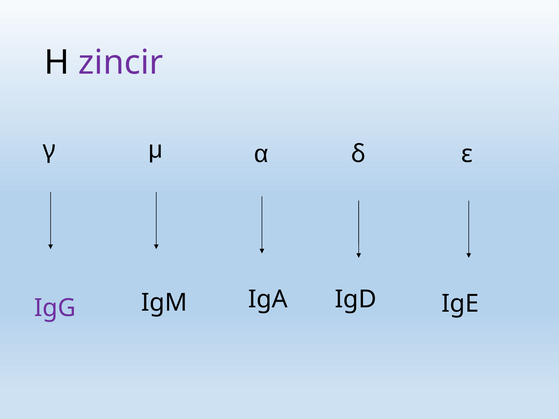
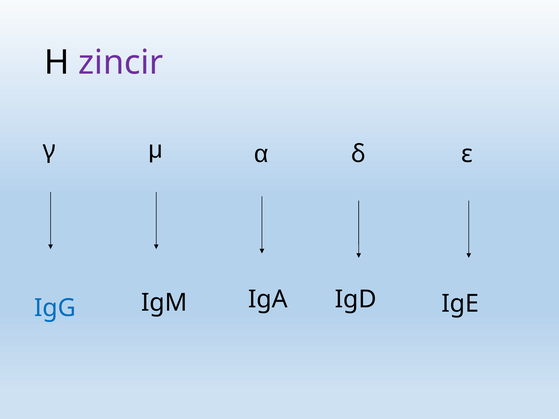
IgG colour: purple -> blue
